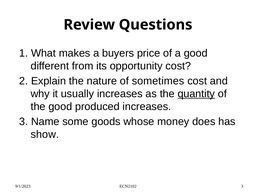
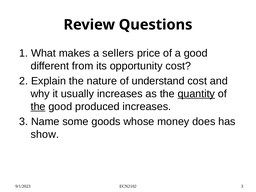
buyers: buyers -> sellers
sometimes: sometimes -> understand
the at (38, 107) underline: none -> present
